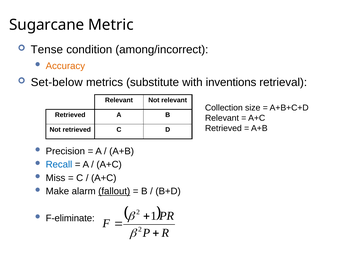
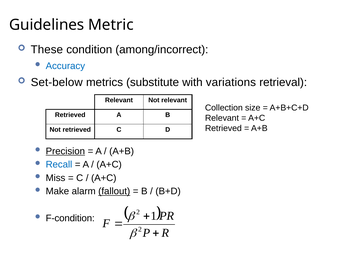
Sugarcane: Sugarcane -> Guidelines
Tense: Tense -> These
Accuracy colour: orange -> blue
inventions: inventions -> variations
Precision underline: none -> present
F-eliminate: F-eliminate -> F-condition
